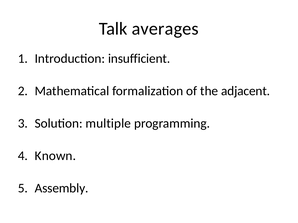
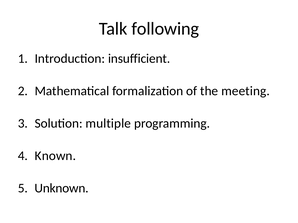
averages: averages -> following
adjacent: adjacent -> meeting
Assembly: Assembly -> Unknown
